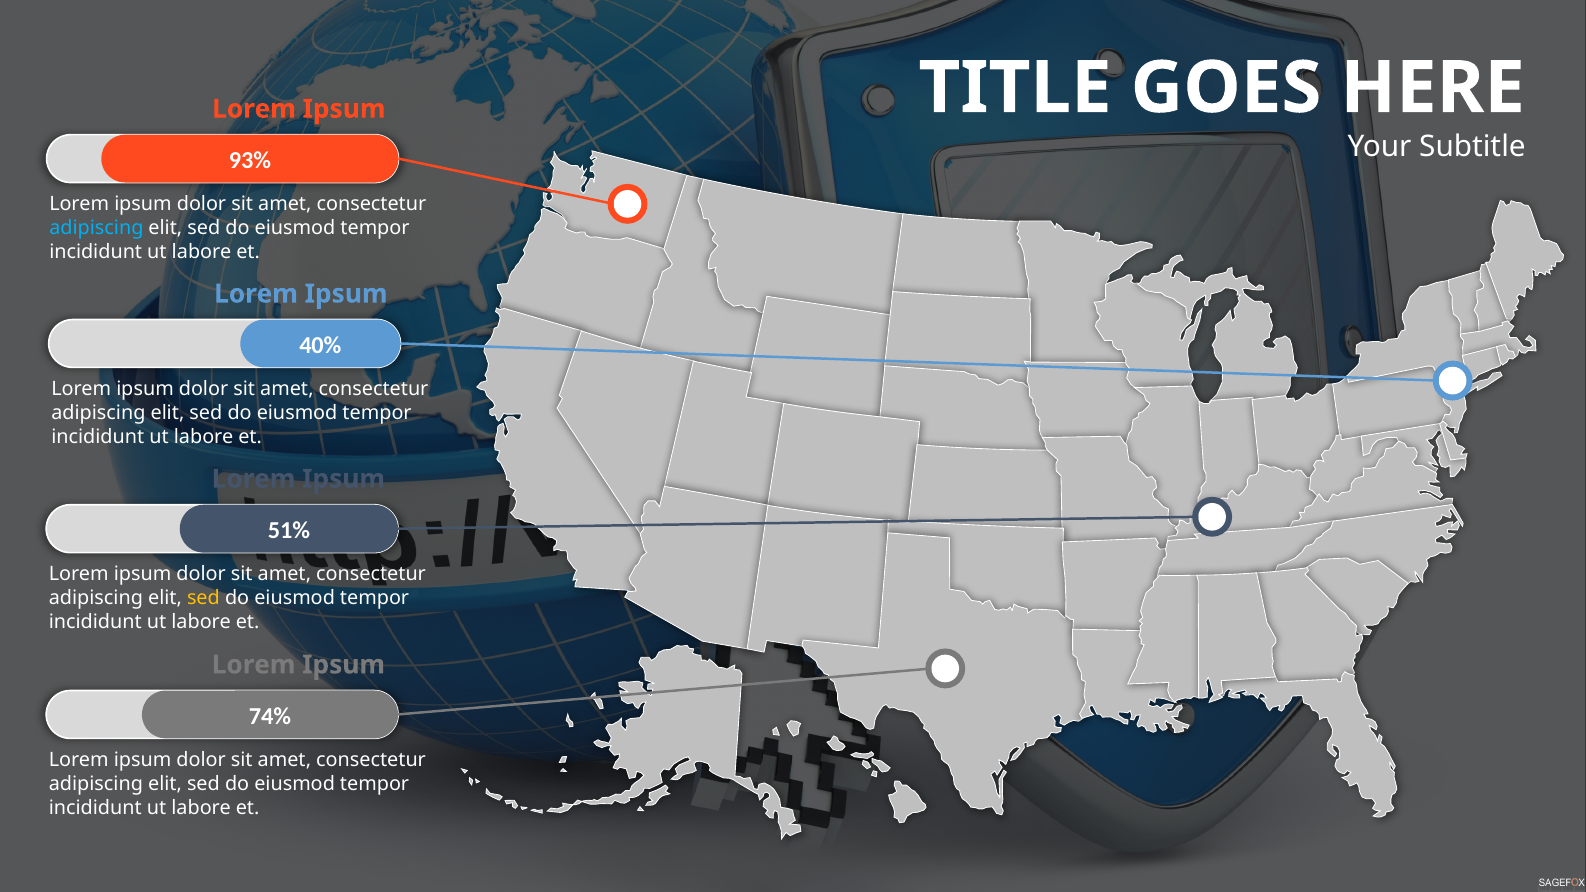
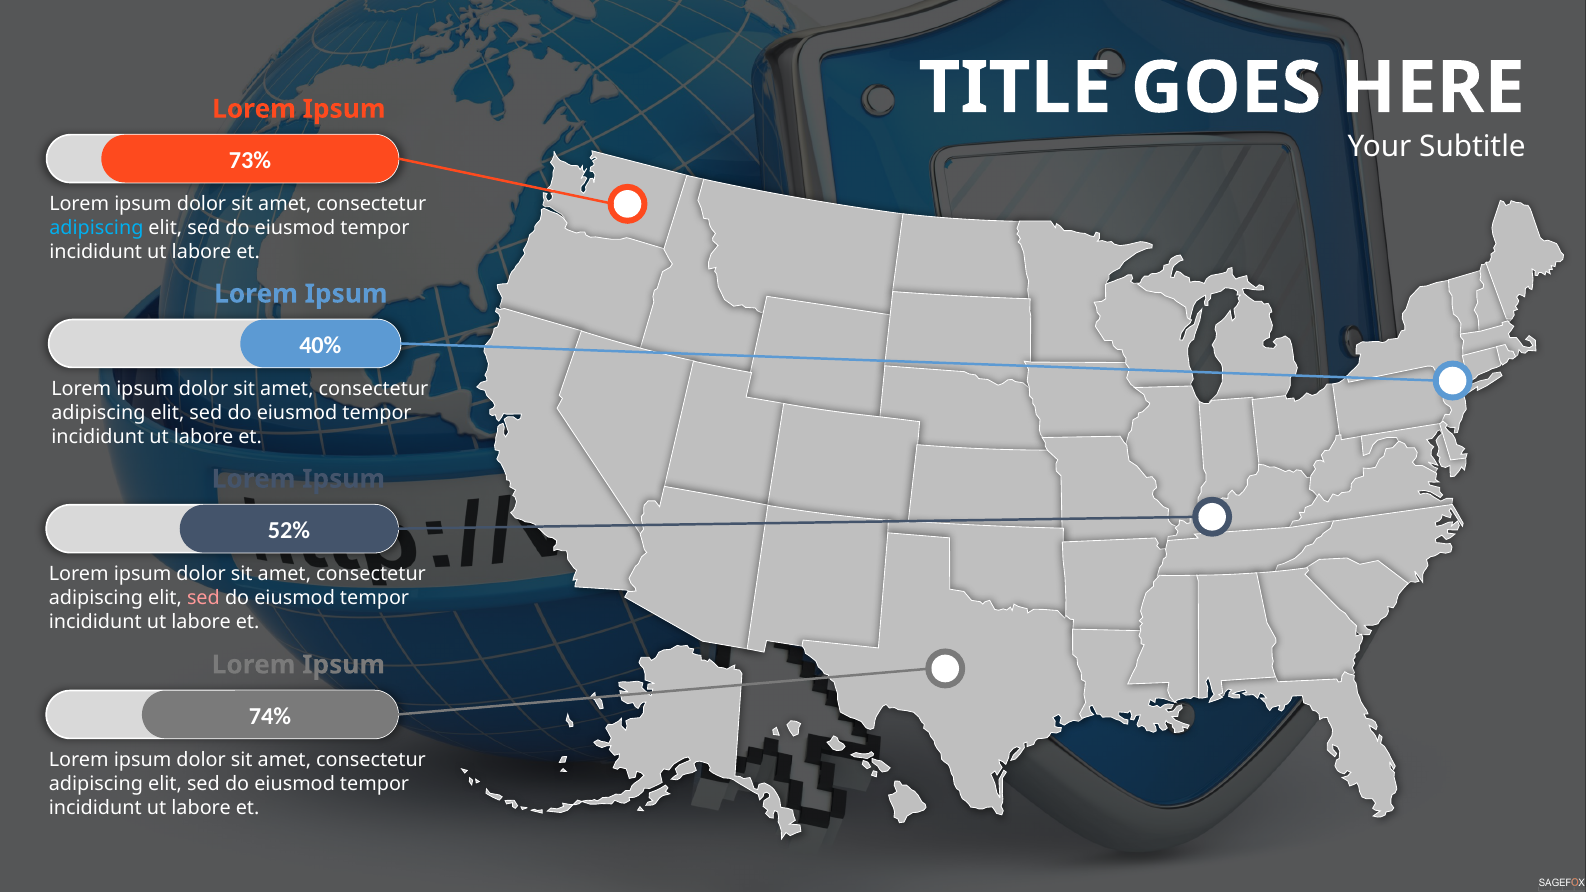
93%: 93% -> 73%
51%: 51% -> 52%
sed at (203, 598) colour: yellow -> pink
